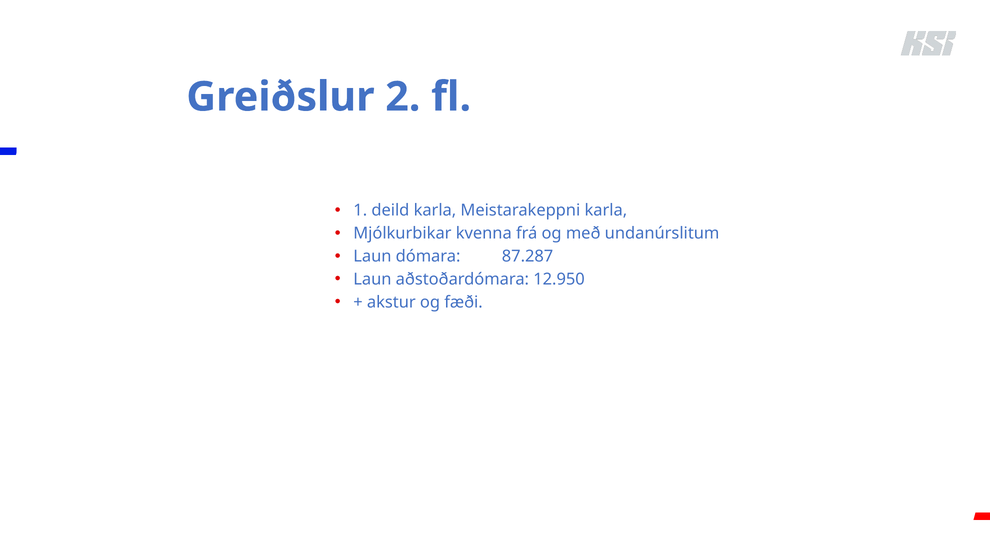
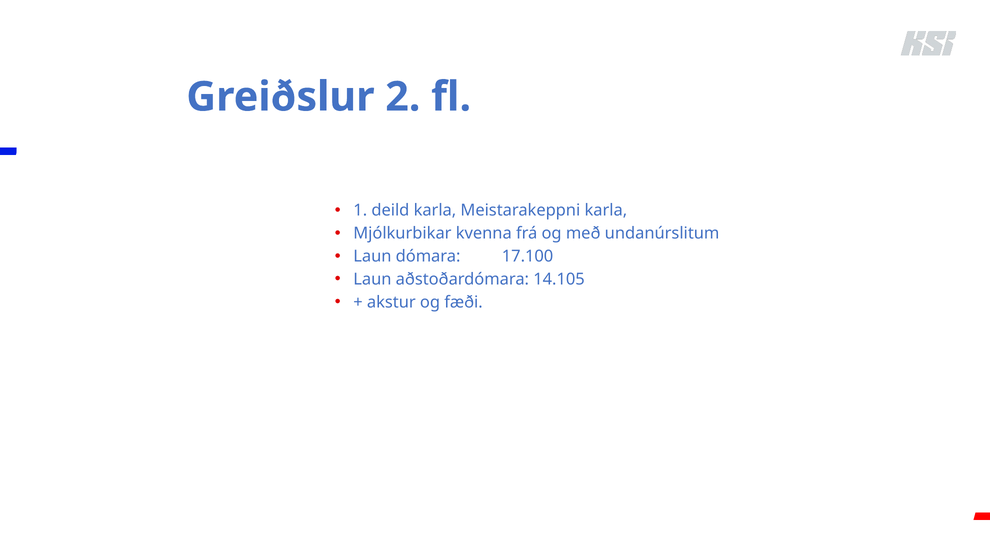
87.287: 87.287 -> 17.100
12.950: 12.950 -> 14.105
